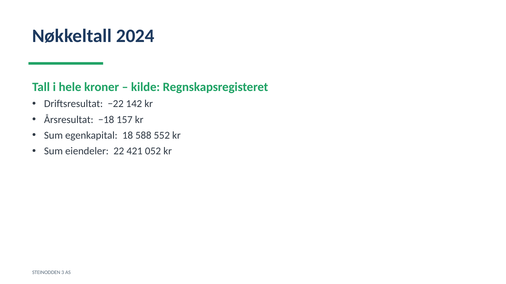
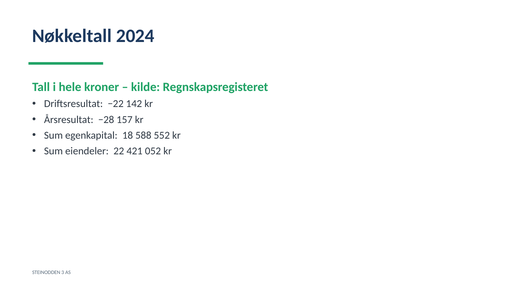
−18: −18 -> −28
